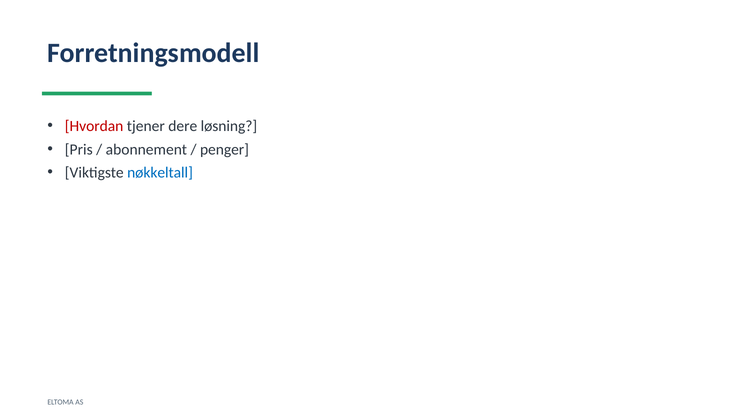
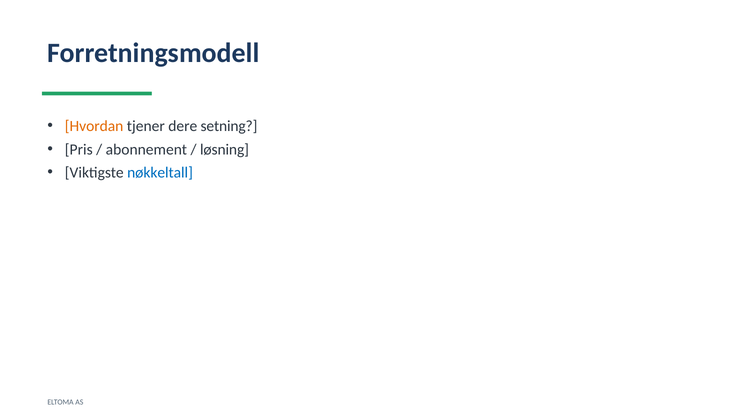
Hvordan colour: red -> orange
løsning: løsning -> setning
penger: penger -> løsning
